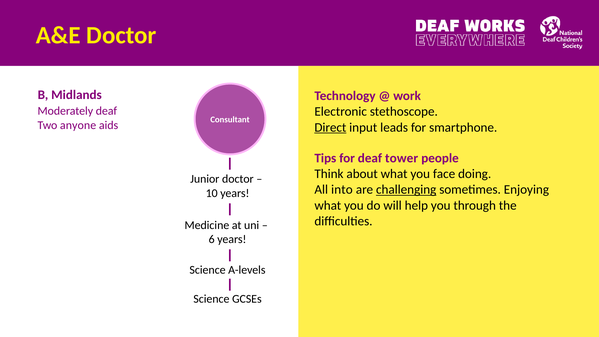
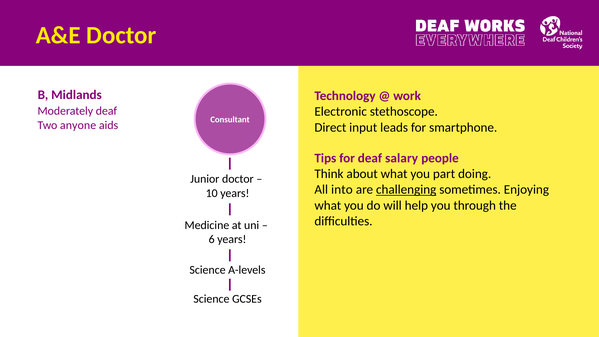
Direct underline: present -> none
tower: tower -> salary
face: face -> part
